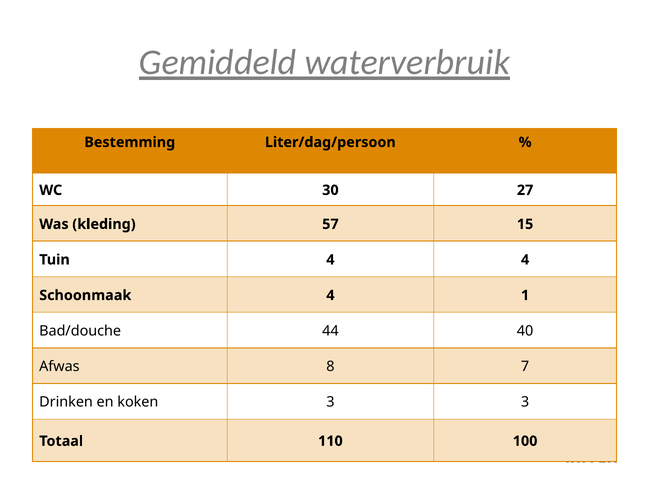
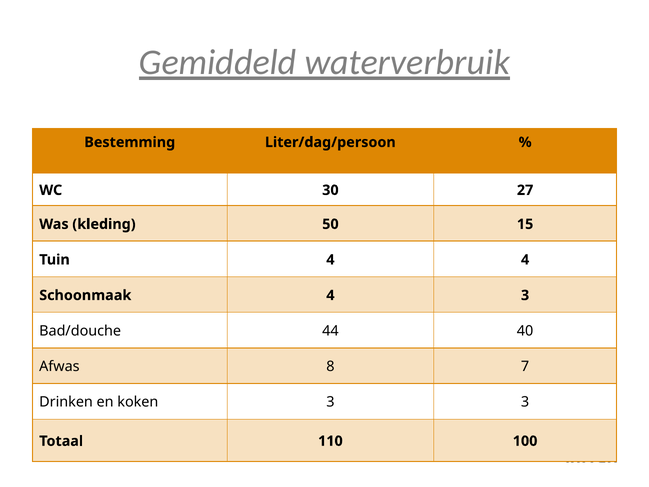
57: 57 -> 50
4 1: 1 -> 3
